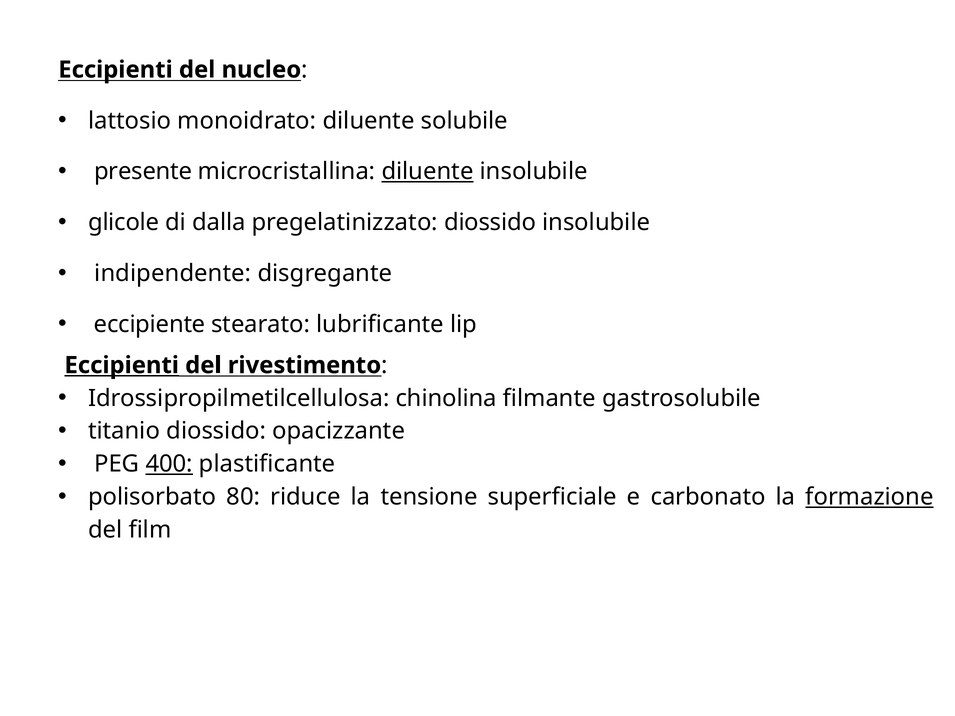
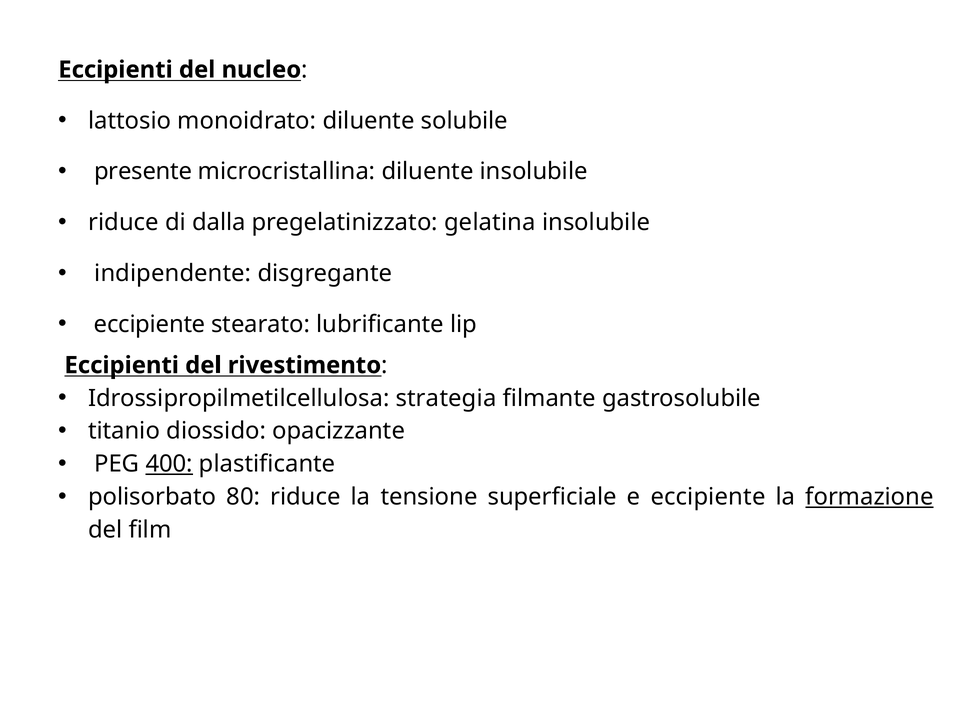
diluente at (428, 172) underline: present -> none
glicole at (124, 223): glicole -> riduce
pregelatinizzato diossido: diossido -> gelatina
Eccipienti at (122, 365) underline: present -> none
chinolina: chinolina -> strategia
e carbonato: carbonato -> eccipiente
